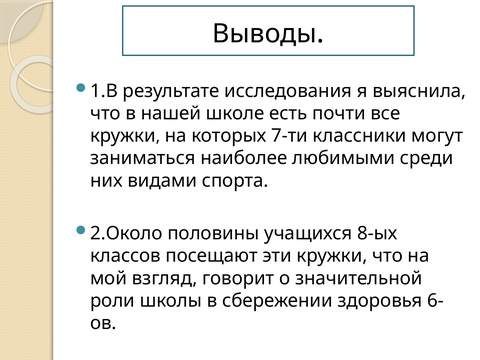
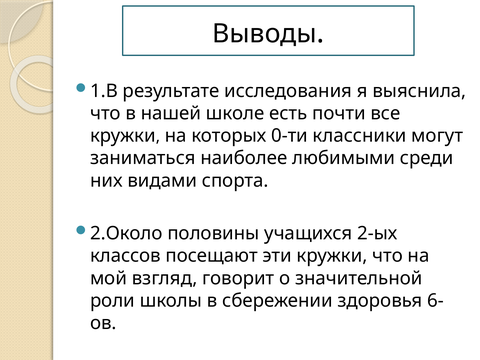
7-ти: 7-ти -> 0-ти
8-ых: 8-ых -> 2-ых
